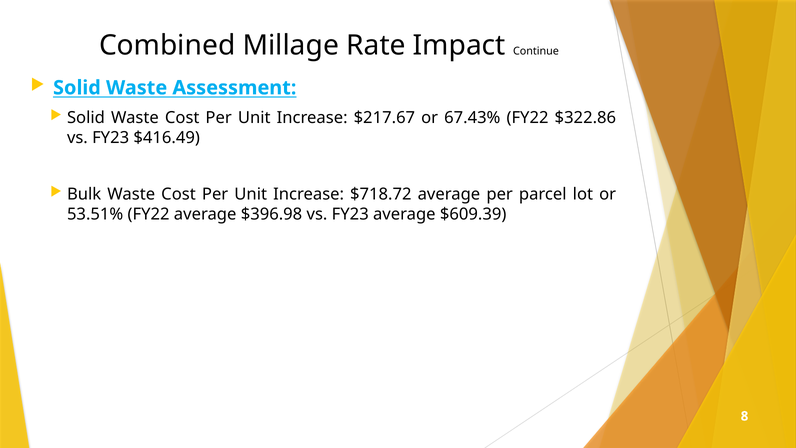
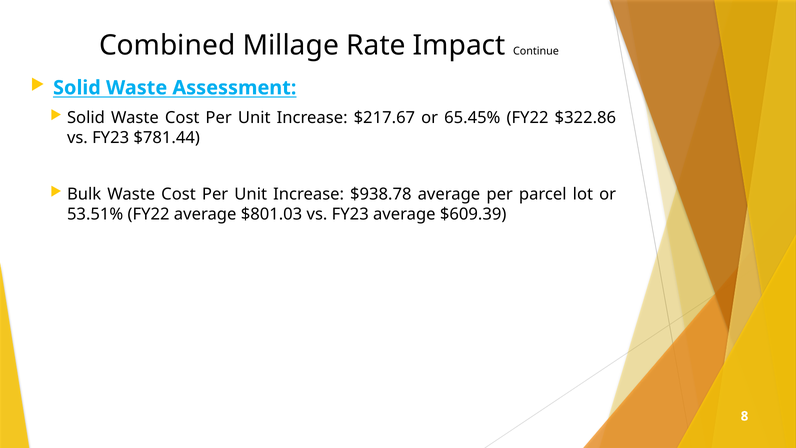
67.43%: 67.43% -> 65.45%
$416.49: $416.49 -> $781.44
$718.72: $718.72 -> $938.78
$396.98: $396.98 -> $801.03
